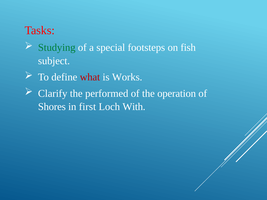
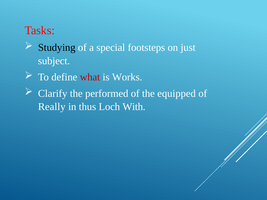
Studying colour: green -> black
fish: fish -> just
operation: operation -> equipped
Shores: Shores -> Really
first: first -> thus
